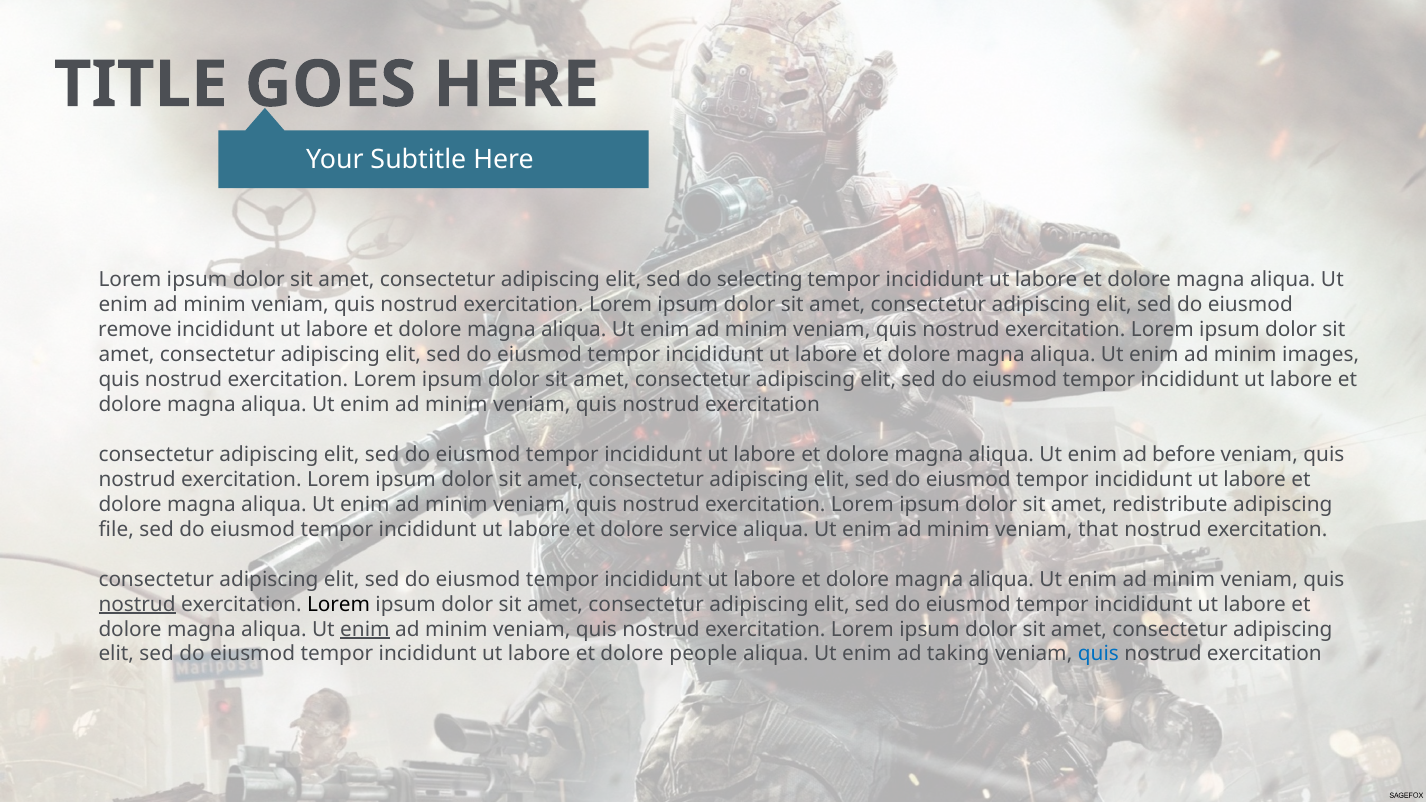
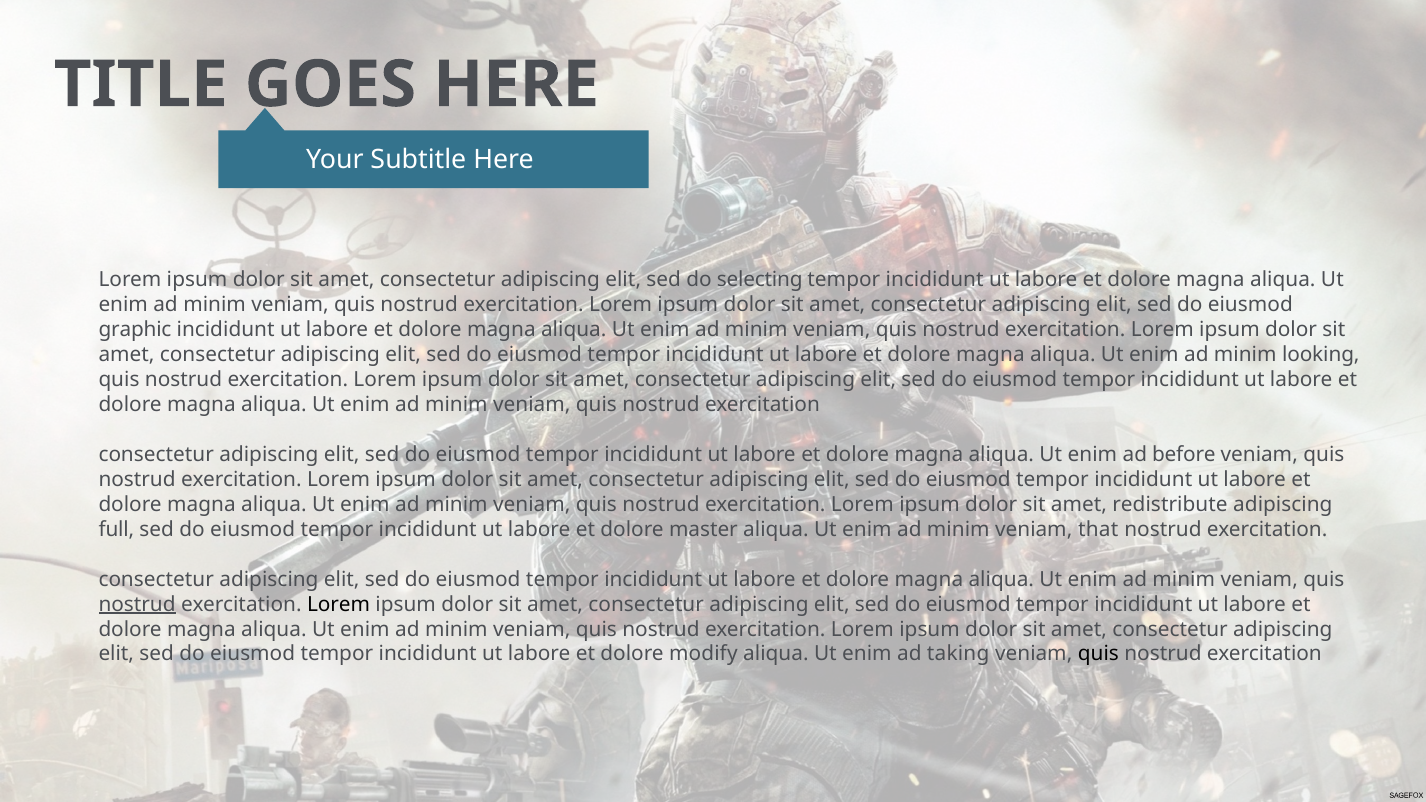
remove: remove -> graphic
images: images -> looking
file: file -> full
service: service -> master
enim at (365, 629) underline: present -> none
people: people -> modify
quis at (1098, 654) colour: blue -> black
